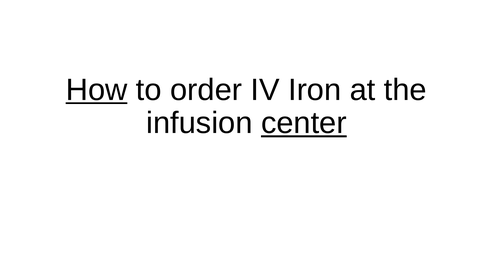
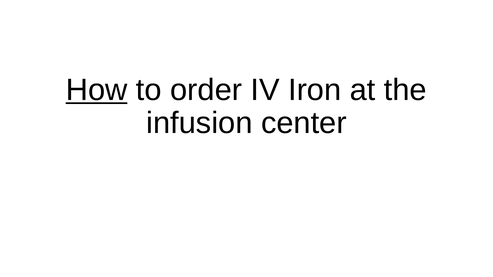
center underline: present -> none
